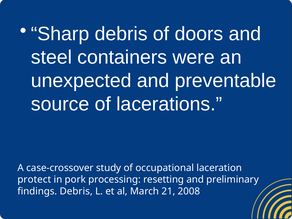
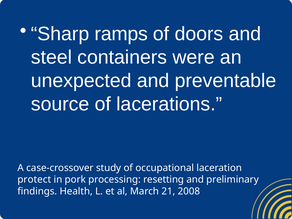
Sharp debris: debris -> ramps
findings Debris: Debris -> Health
